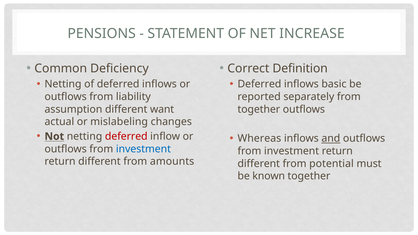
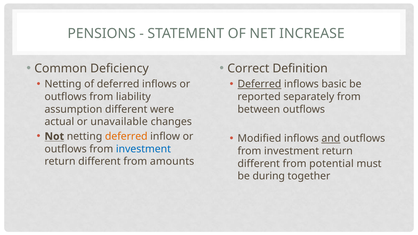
Deferred at (259, 84) underline: none -> present
want: want -> were
together at (259, 109): together -> between
mislabeling: mislabeling -> unavailable
deferred at (126, 136) colour: red -> orange
Whereas: Whereas -> Modified
known: known -> during
